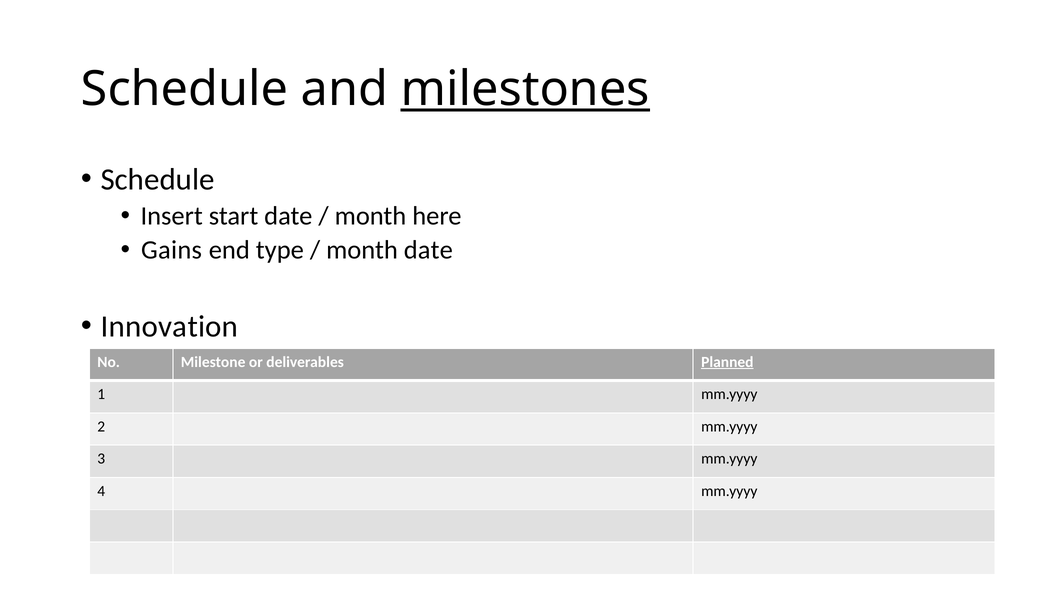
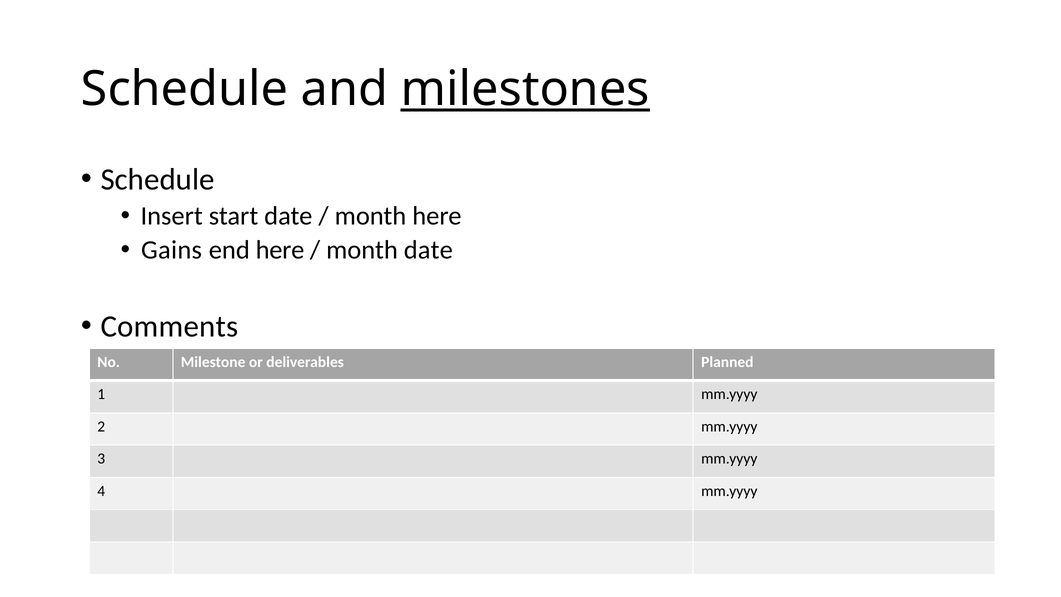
end type: type -> here
Innovation: Innovation -> Comments
Planned underline: present -> none
